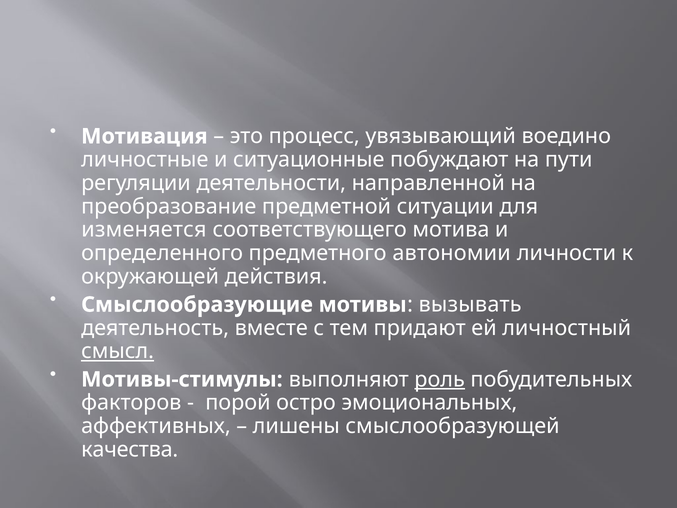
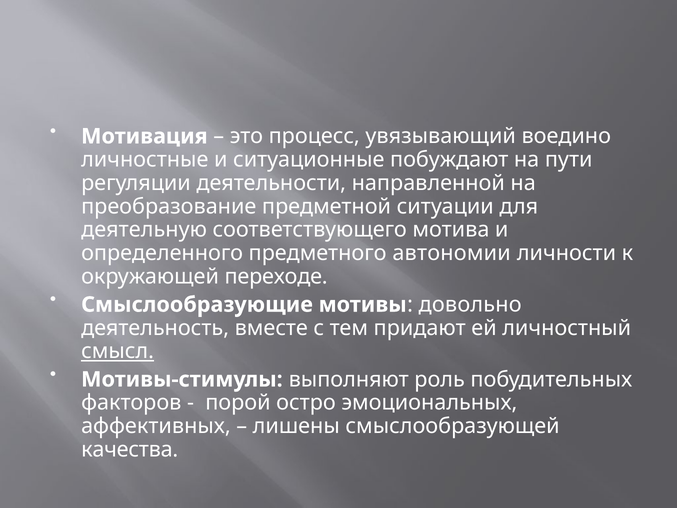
изменяется: изменяется -> деятельную
действия: действия -> переходе
вызывать: вызывать -> довольно
роль underline: present -> none
